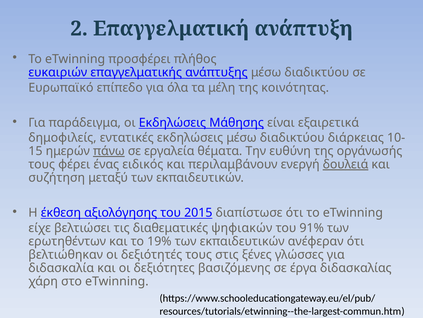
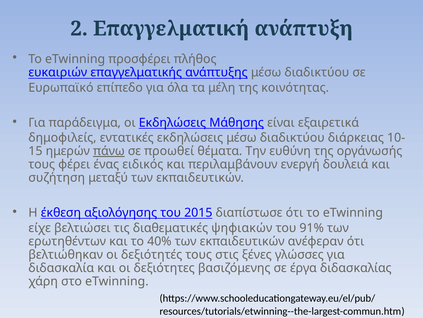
εργαλεία: εργαλεία -> προωθεί
δουλειά underline: present -> none
19%: 19% -> 40%
